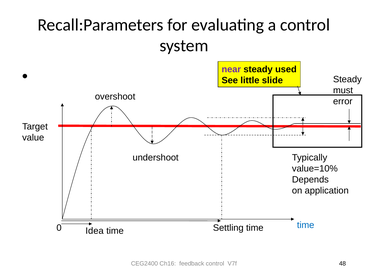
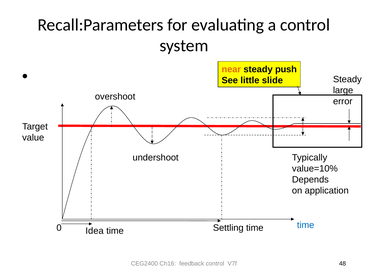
near colour: purple -> orange
used: used -> push
must: must -> large
